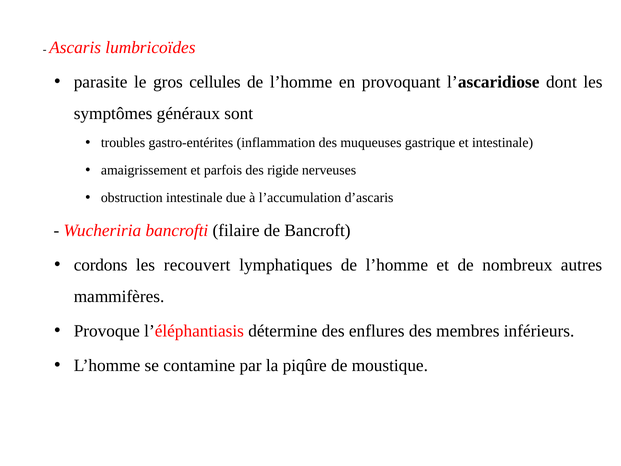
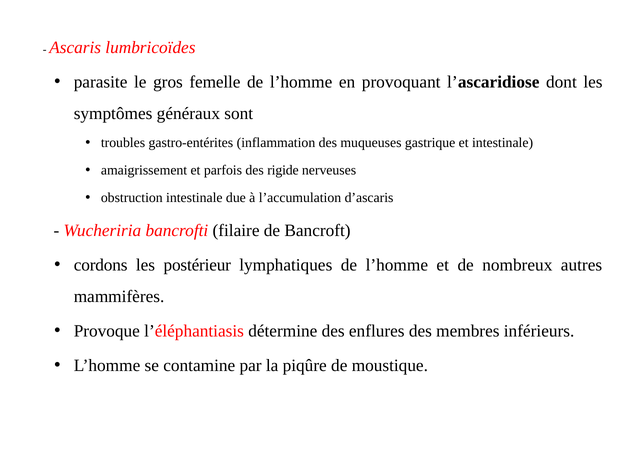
cellules: cellules -> femelle
recouvert: recouvert -> postérieur
